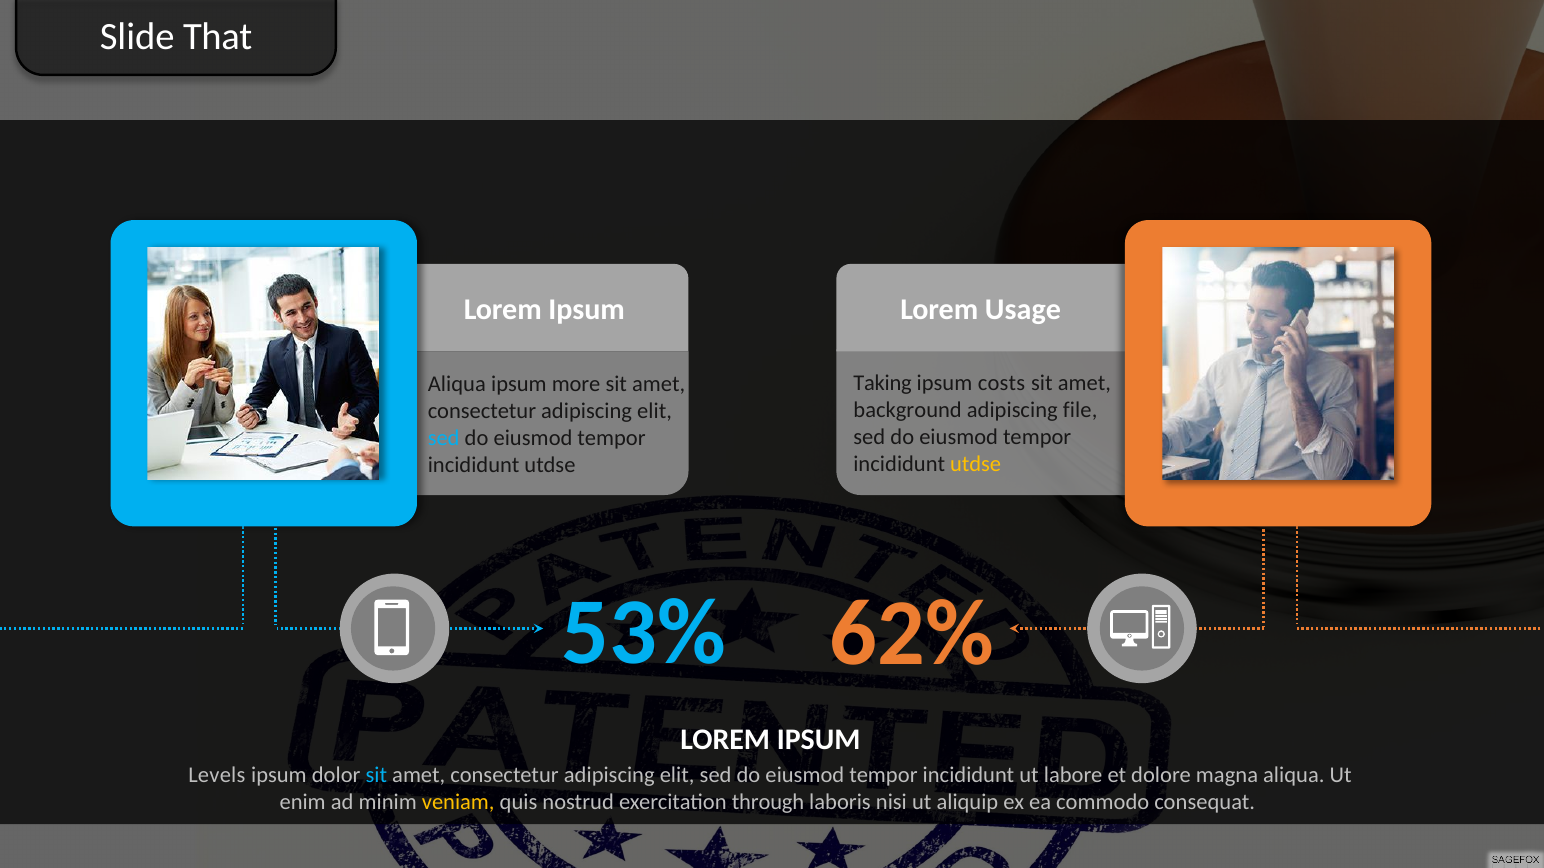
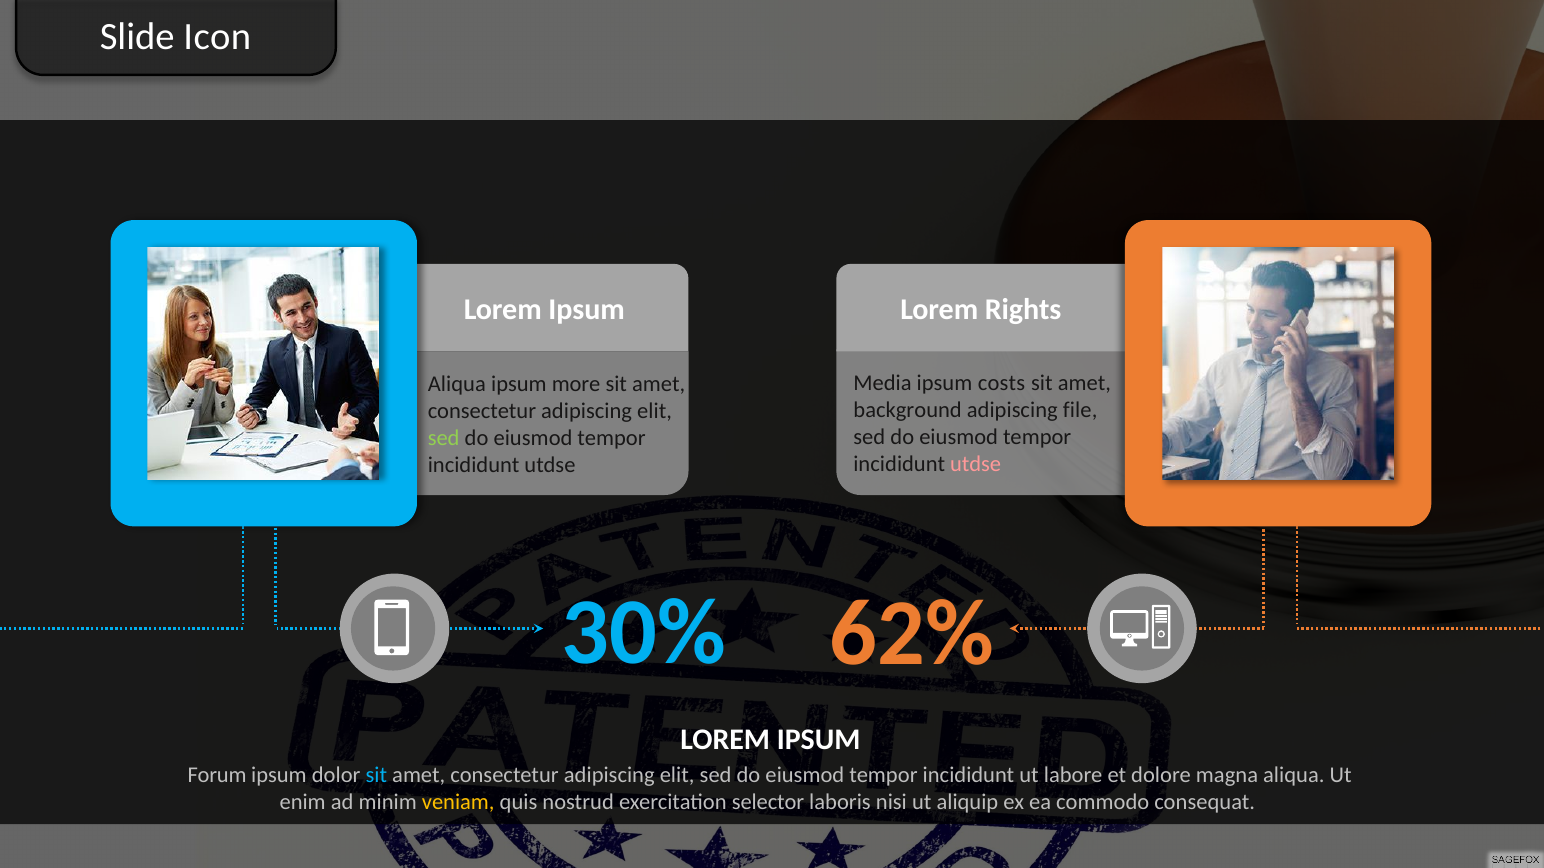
That: That -> Icon
Usage: Usage -> Rights
Taking: Taking -> Media
sed at (444, 439) colour: light blue -> light green
utdse at (976, 465) colour: yellow -> pink
53%: 53% -> 30%
Levels: Levels -> Forum
through: through -> selector
